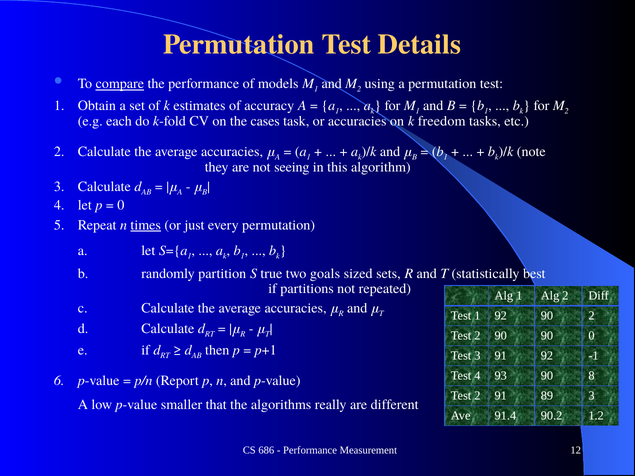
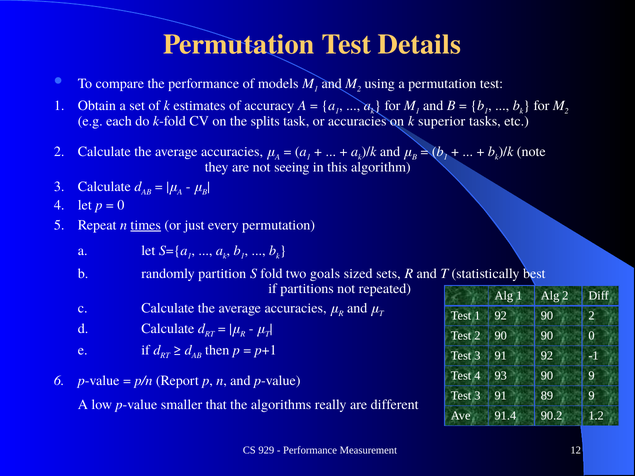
compare underline: present -> none
cases: cases -> splits
freedom: freedom -> superior
true: true -> fold
90 8: 8 -> 9
2 at (477, 396): 2 -> 3
89 3: 3 -> 9
686: 686 -> 929
